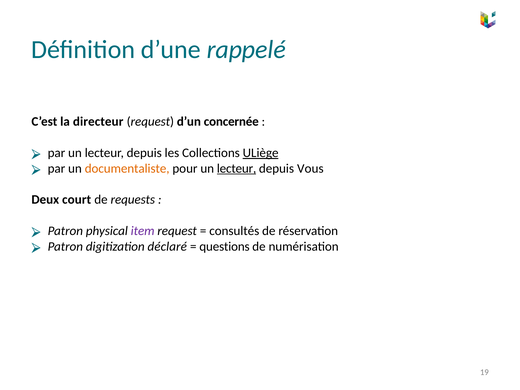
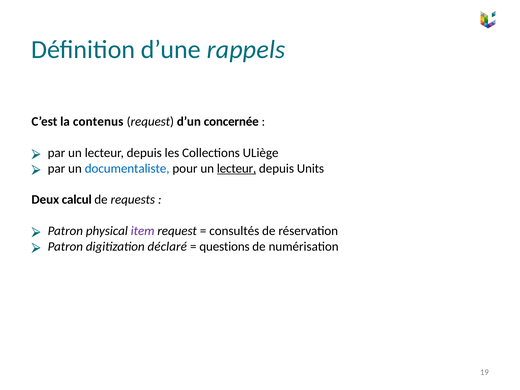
rappelé: rappelé -> rappels
directeur: directeur -> contenus
ULiège underline: present -> none
documentaliste colour: orange -> blue
Vous: Vous -> Units
court: court -> calcul
